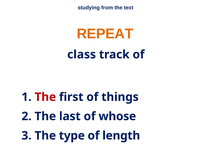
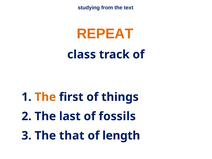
The at (45, 97) colour: red -> orange
whose: whose -> fossils
type: type -> that
